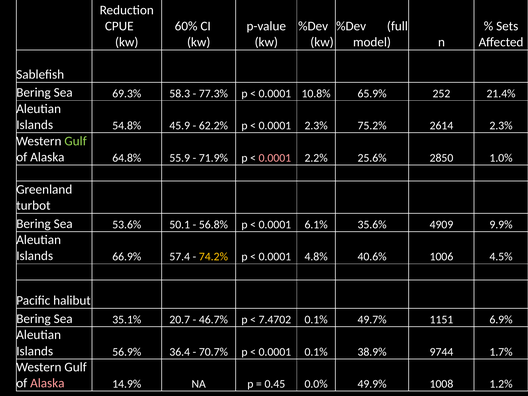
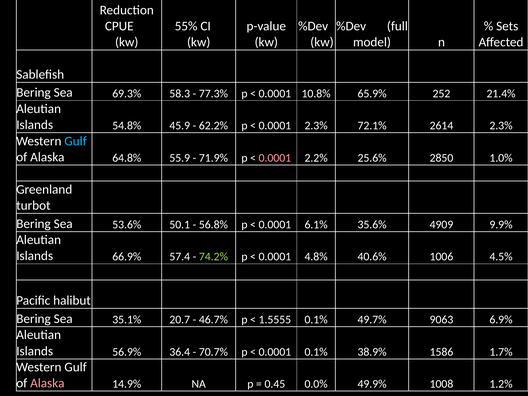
60%: 60% -> 55%
75.2%: 75.2% -> 72.1%
Gulf at (76, 141) colour: light green -> light blue
74.2% colour: yellow -> light green
7.4702: 7.4702 -> 1.5555
1151: 1151 -> 9063
9744: 9744 -> 1586
